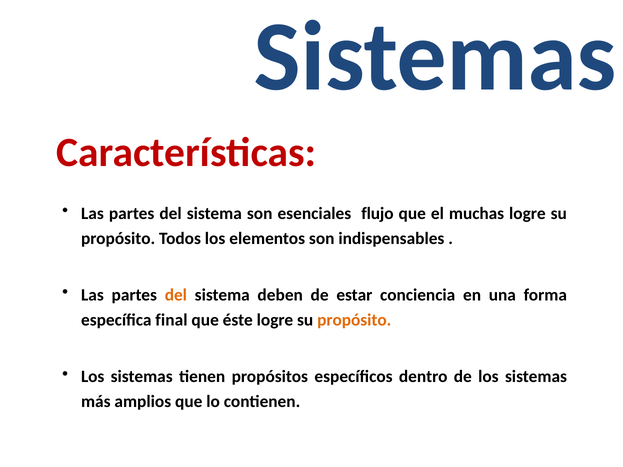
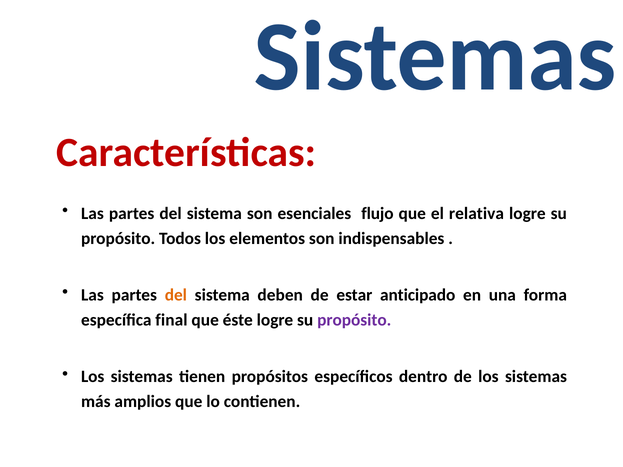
muchas: muchas -> relativa
conciencia: conciencia -> anticipado
propósito at (354, 320) colour: orange -> purple
